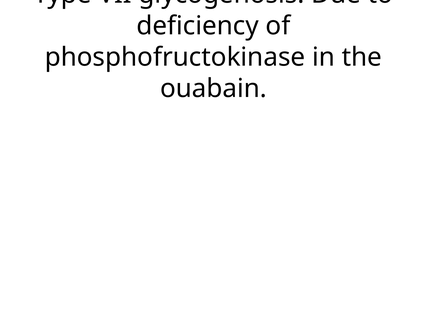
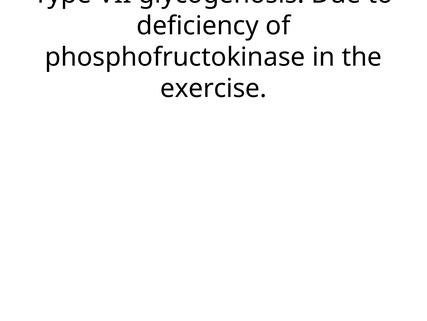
ouabain: ouabain -> exercise
